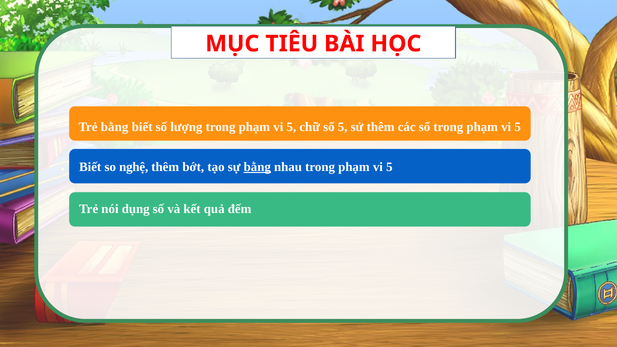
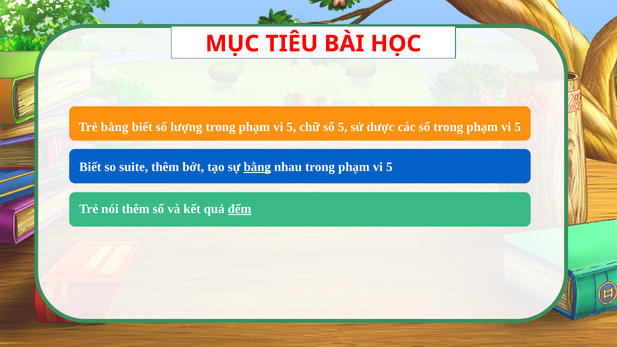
sử thêm: thêm -> dược
nghệ: nghệ -> suite
nói dụng: dụng -> thêm
đếm underline: none -> present
